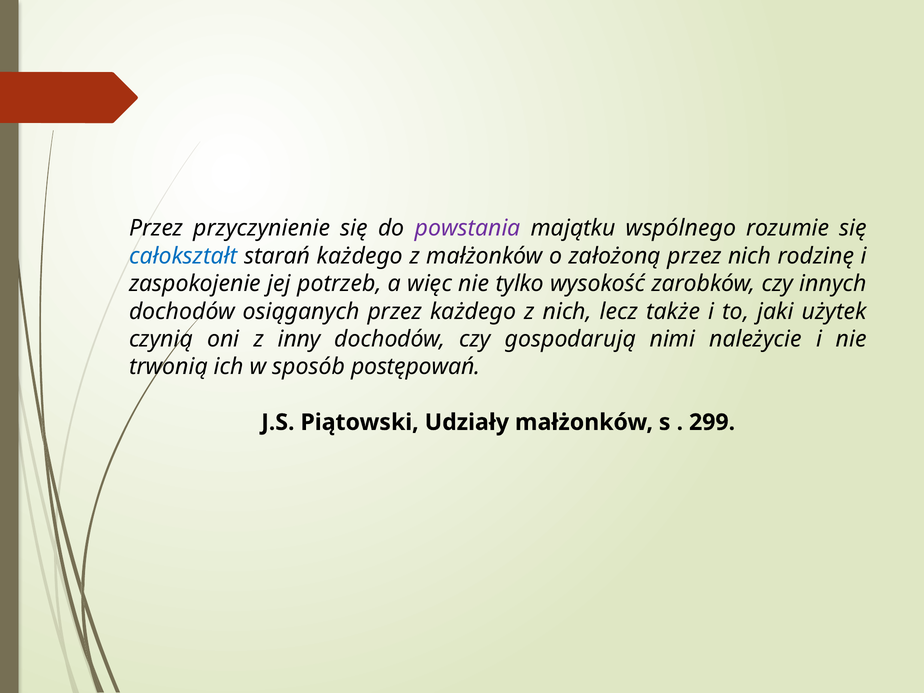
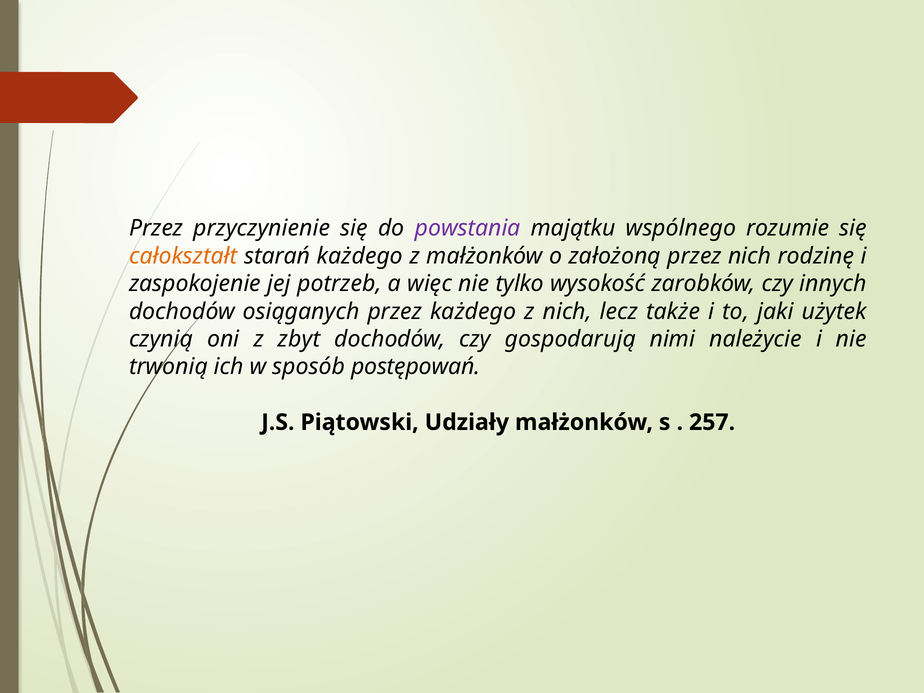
całokształt colour: blue -> orange
inny: inny -> zbyt
299: 299 -> 257
